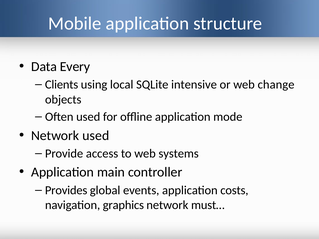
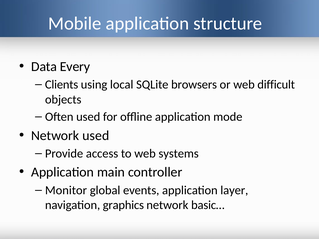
intensive: intensive -> browsers
change: change -> difficult
Provides: Provides -> Monitor
costs: costs -> layer
must…: must… -> basic…
